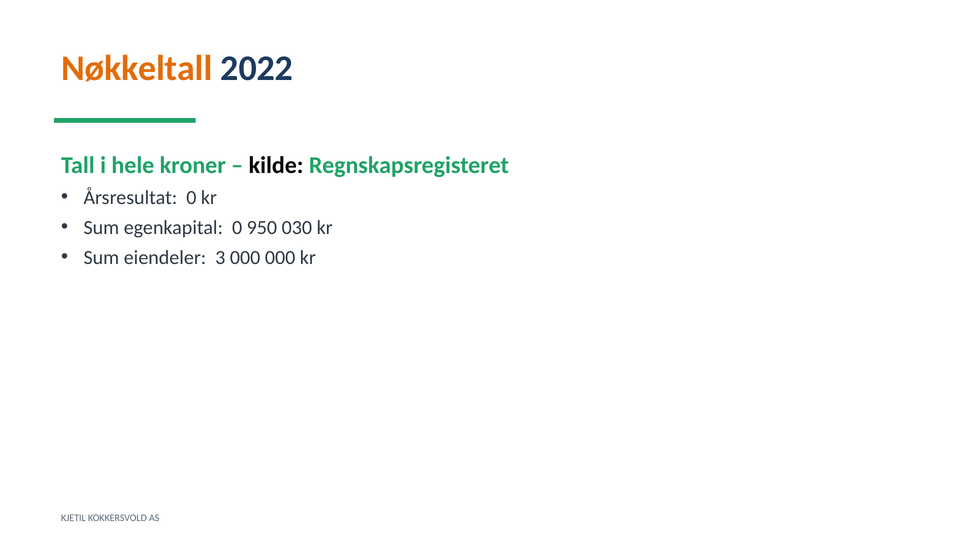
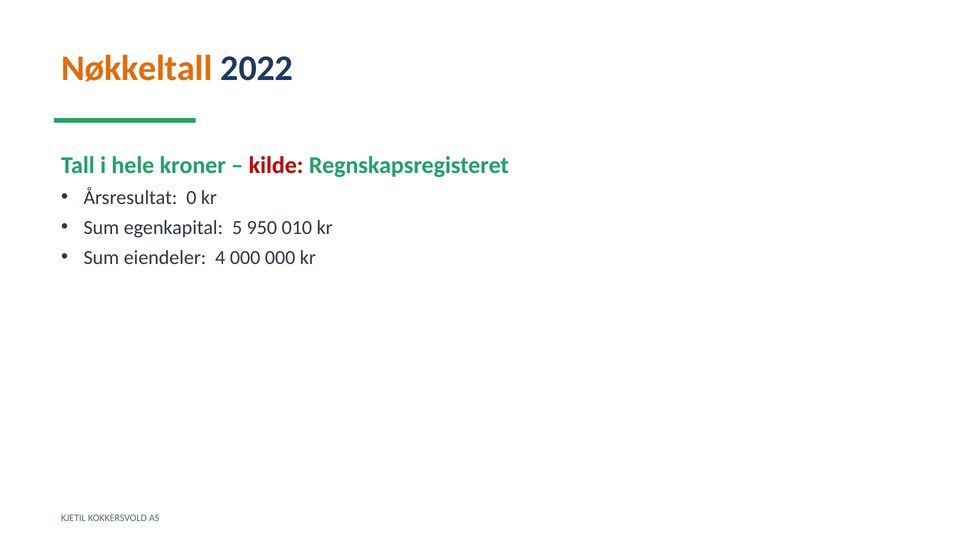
kilde colour: black -> red
egenkapital 0: 0 -> 5
030: 030 -> 010
3: 3 -> 4
